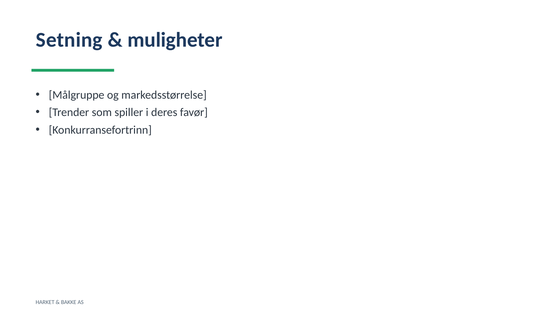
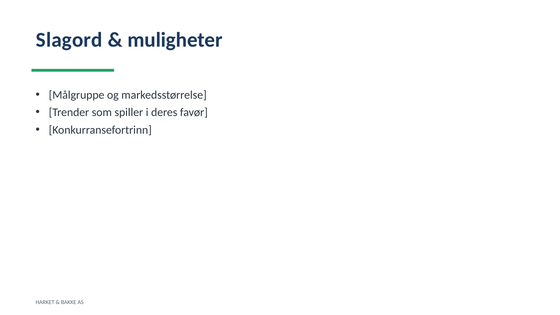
Setning: Setning -> Slagord
